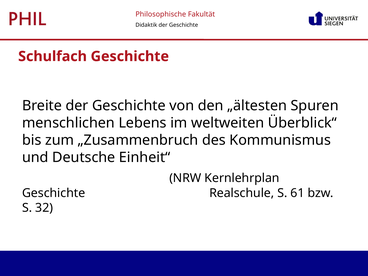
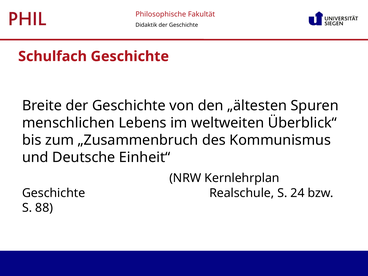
61: 61 -> 24
32: 32 -> 88
